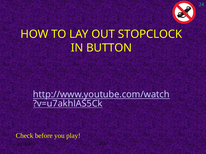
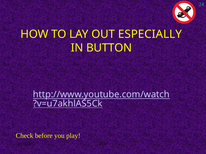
STOPCLOCK: STOPCLOCK -> ESPECIALLY
